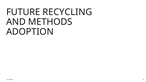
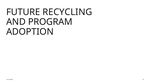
METHODS: METHODS -> PROGRAM
